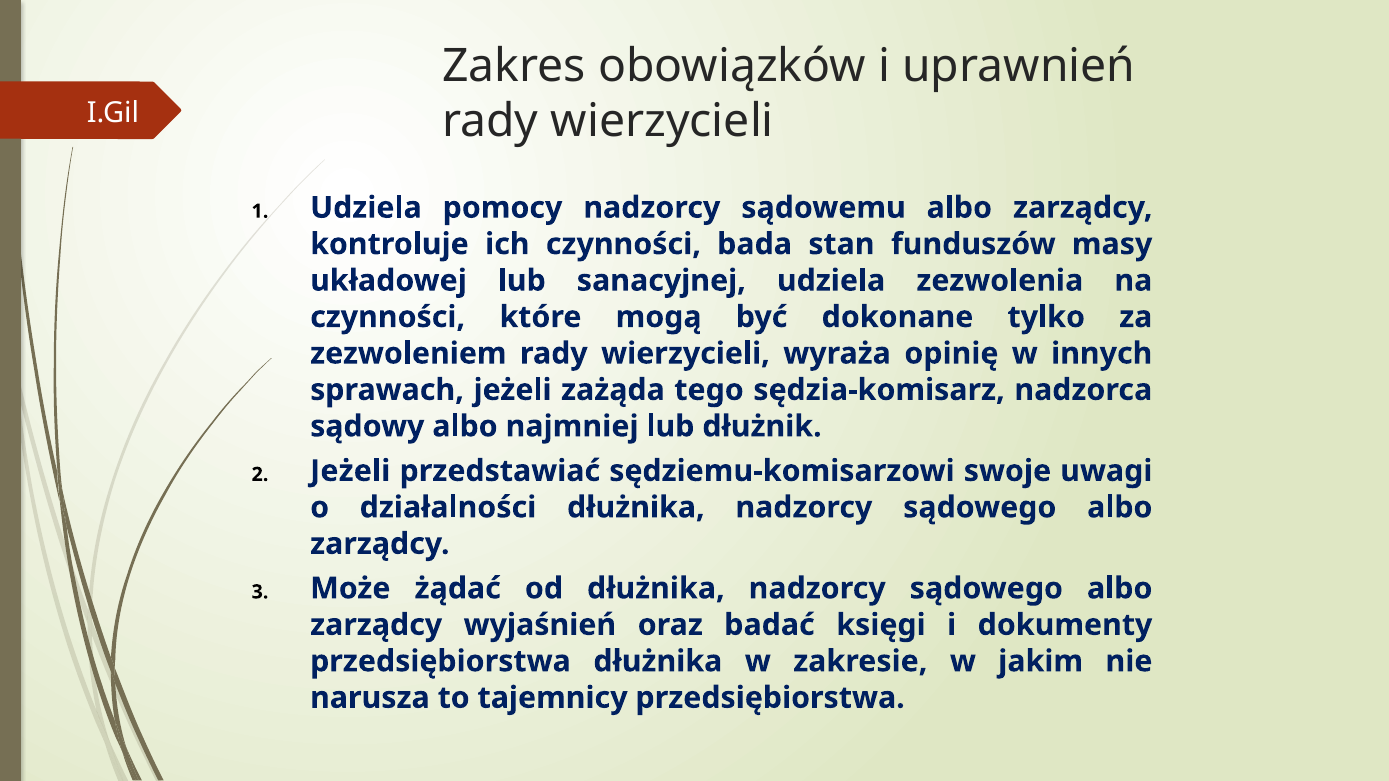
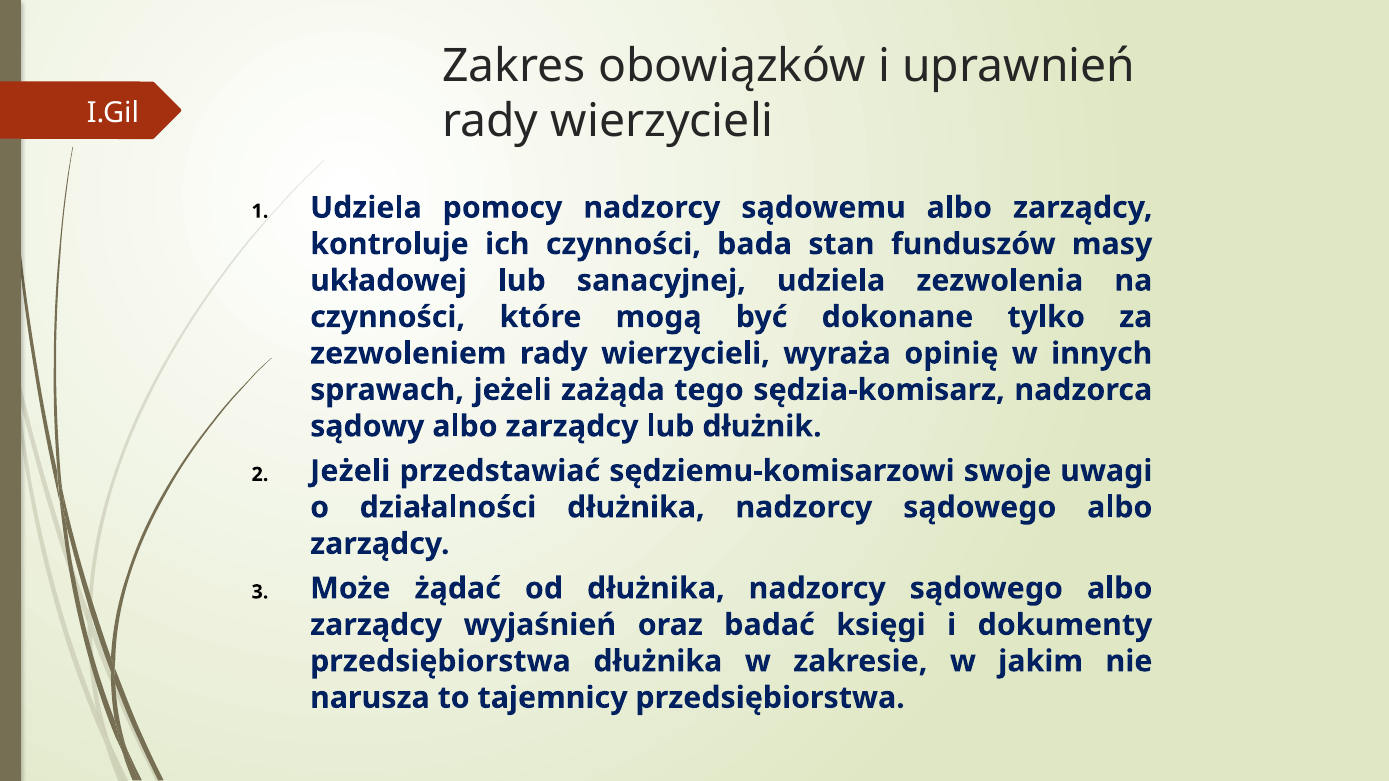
sądowy albo najmniej: najmniej -> zarządcy
